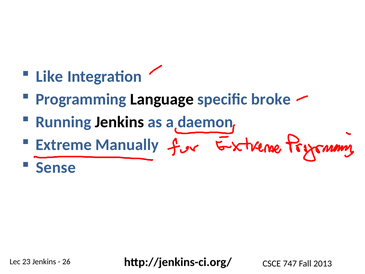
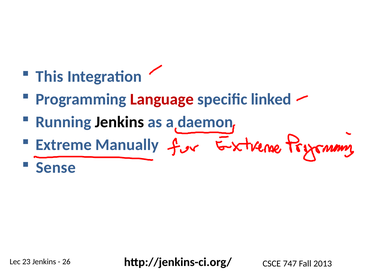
Like: Like -> This
Language colour: black -> red
broke: broke -> linked
